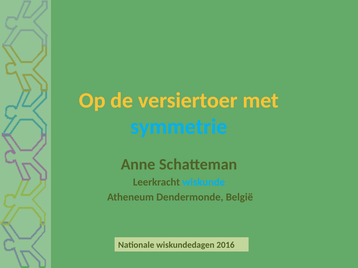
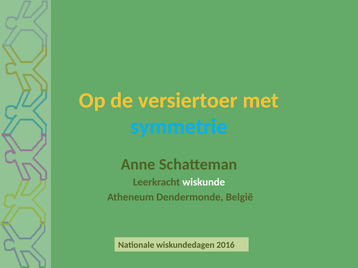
wiskunde colour: light blue -> white
